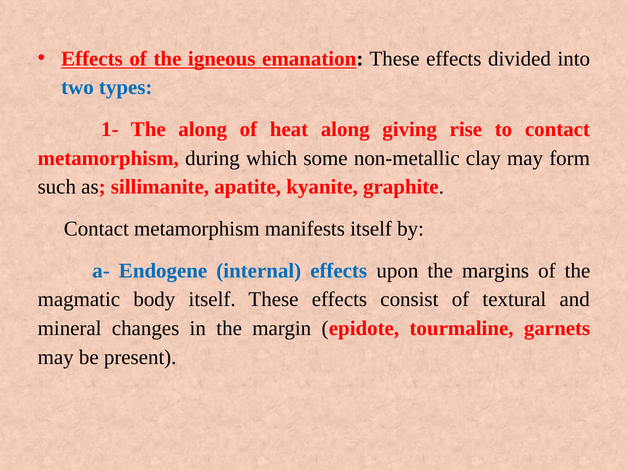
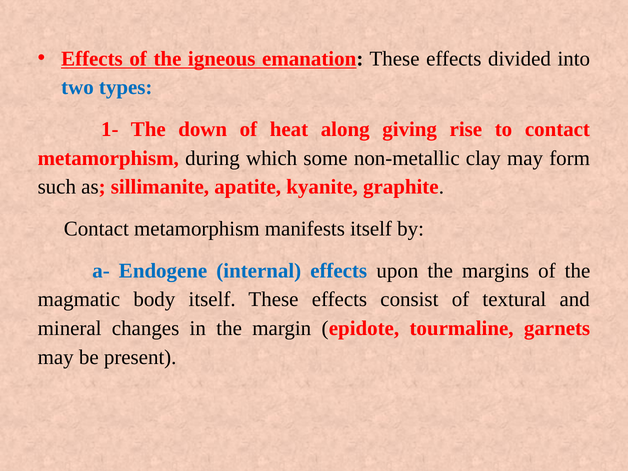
The along: along -> down
